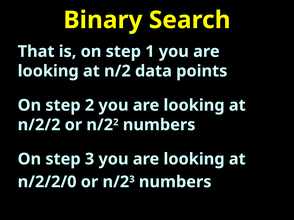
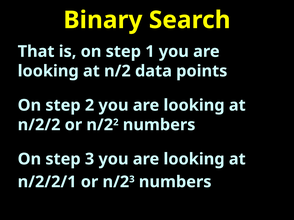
n/2/2/0: n/2/2/0 -> n/2/2/1
